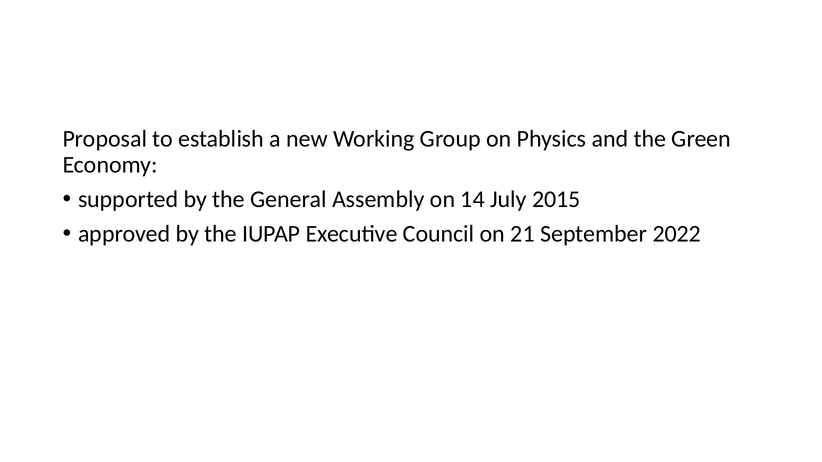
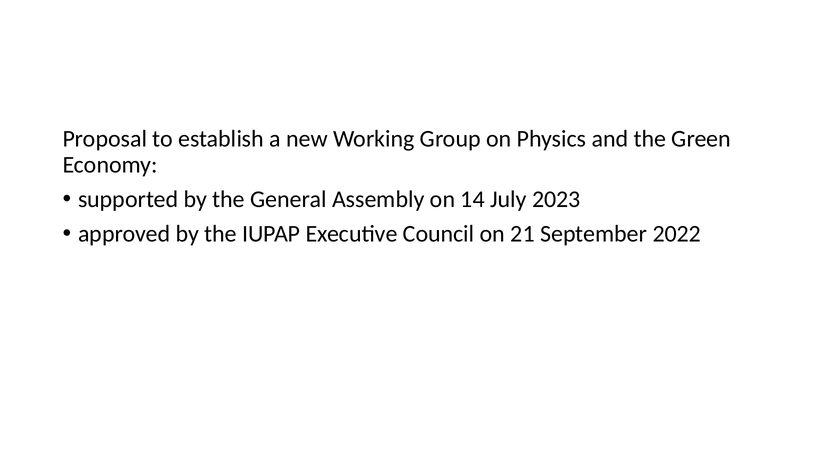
2015: 2015 -> 2023
